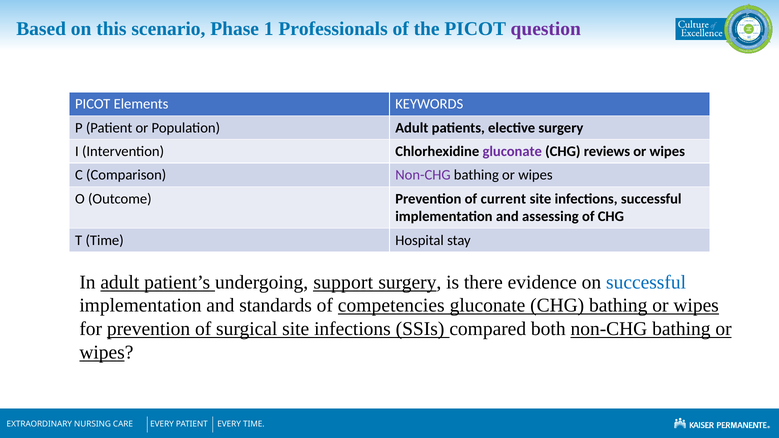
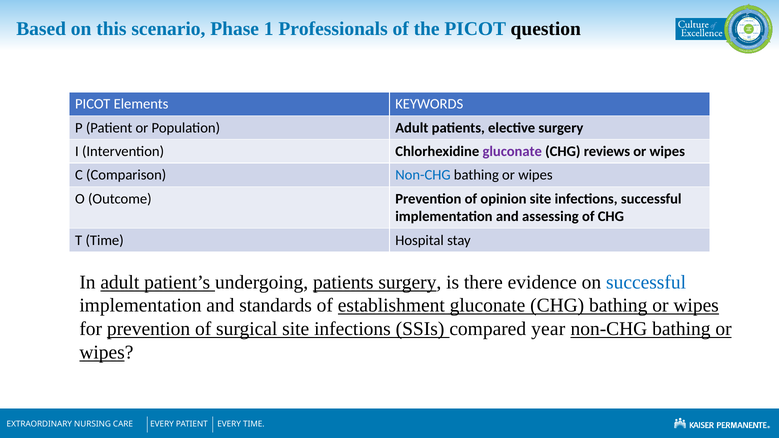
question colour: purple -> black
Non-CHG at (423, 175) colour: purple -> blue
current: current -> opinion
undergoing support: support -> patients
competencies: competencies -> establishment
both: both -> year
